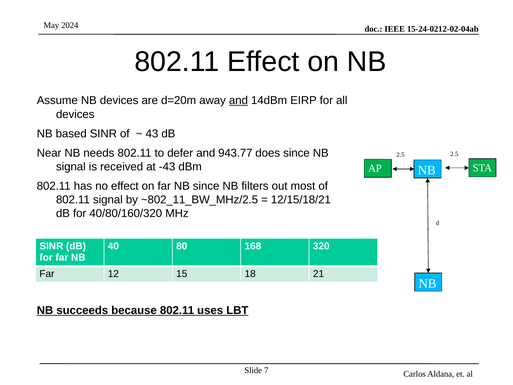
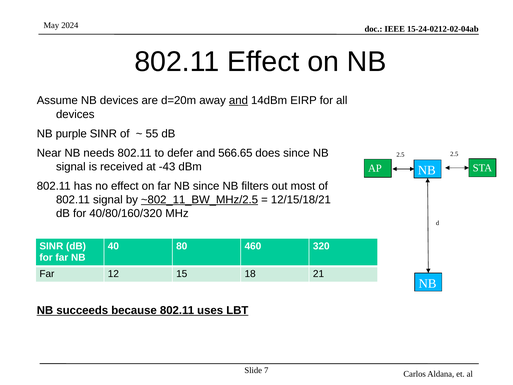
based: based -> purple
43: 43 -> 55
943.77: 943.77 -> 566.65
~802_11_BW_MHz/2.5 underline: none -> present
168: 168 -> 460
